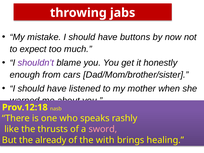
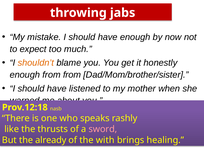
have buttons: buttons -> enough
shouldn’t colour: purple -> orange
from cars: cars -> from
